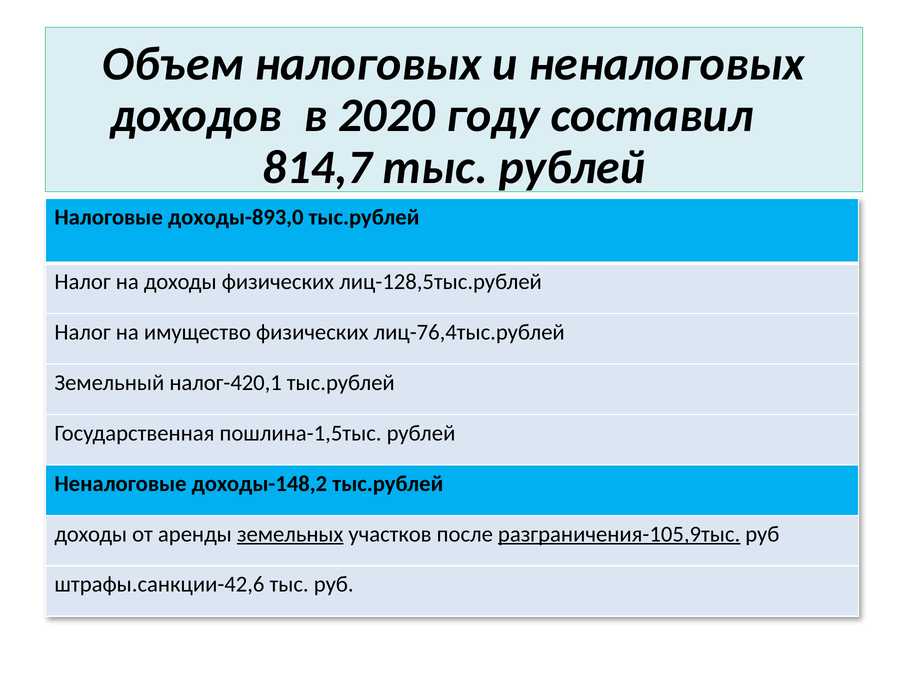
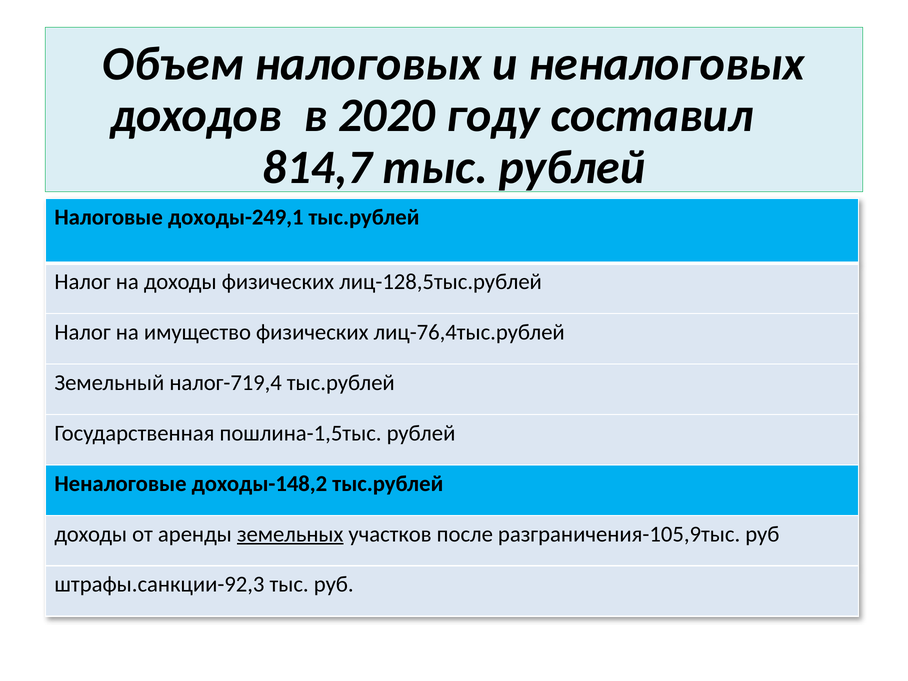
доходы-893,0: доходы-893,0 -> доходы-249,1
налог-420,1: налог-420,1 -> налог-719,4
разграничения-105,9тыс underline: present -> none
штрафы.санкции-42,6: штрафы.санкции-42,6 -> штрафы.санкции-92,3
